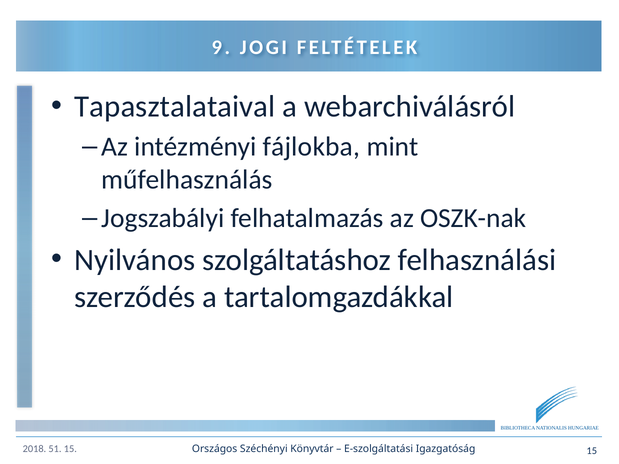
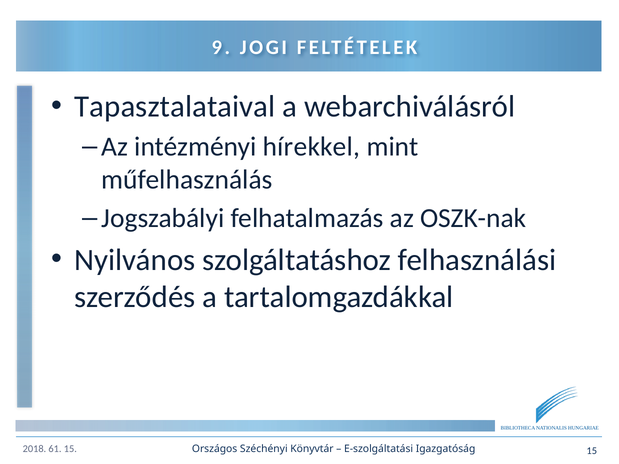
fájlokba: fájlokba -> hírekkel
51: 51 -> 61
